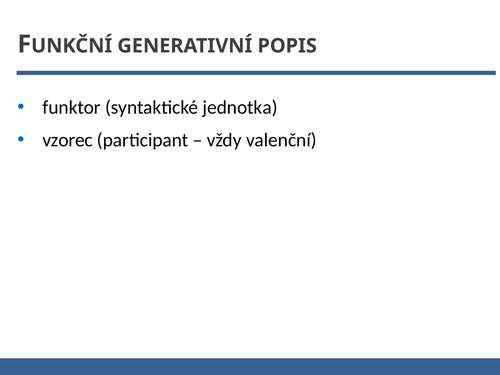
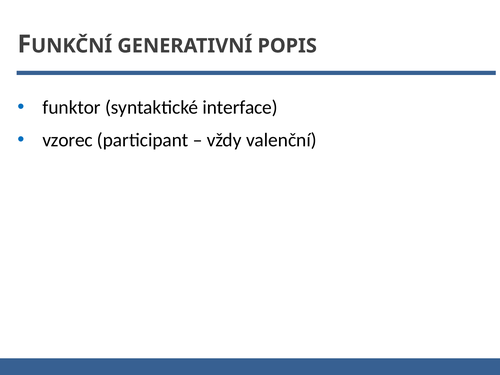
jednotka: jednotka -> interface
